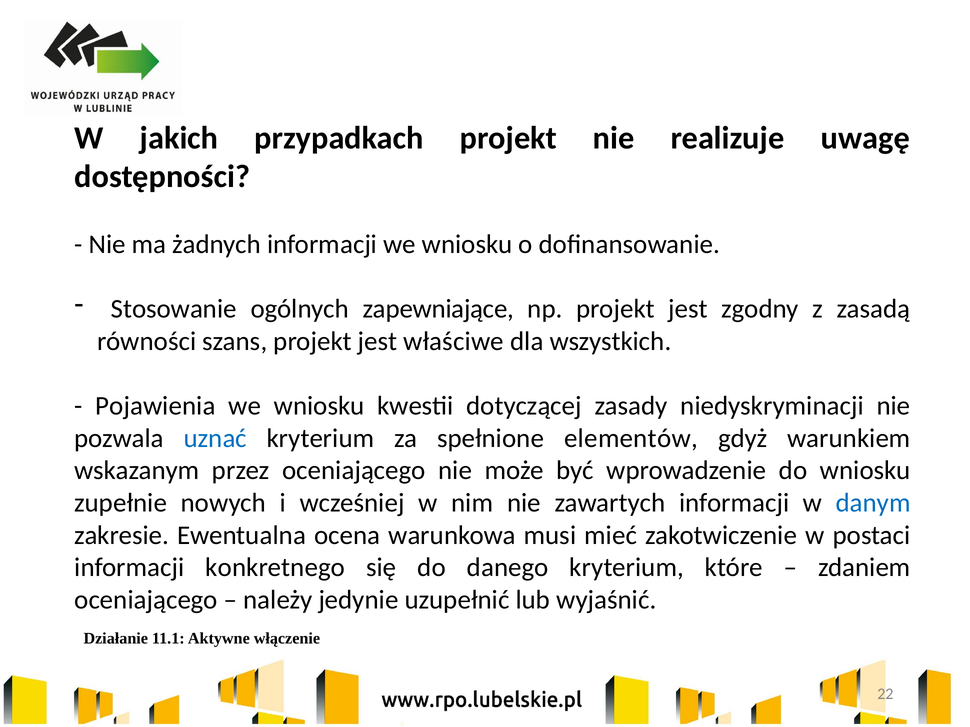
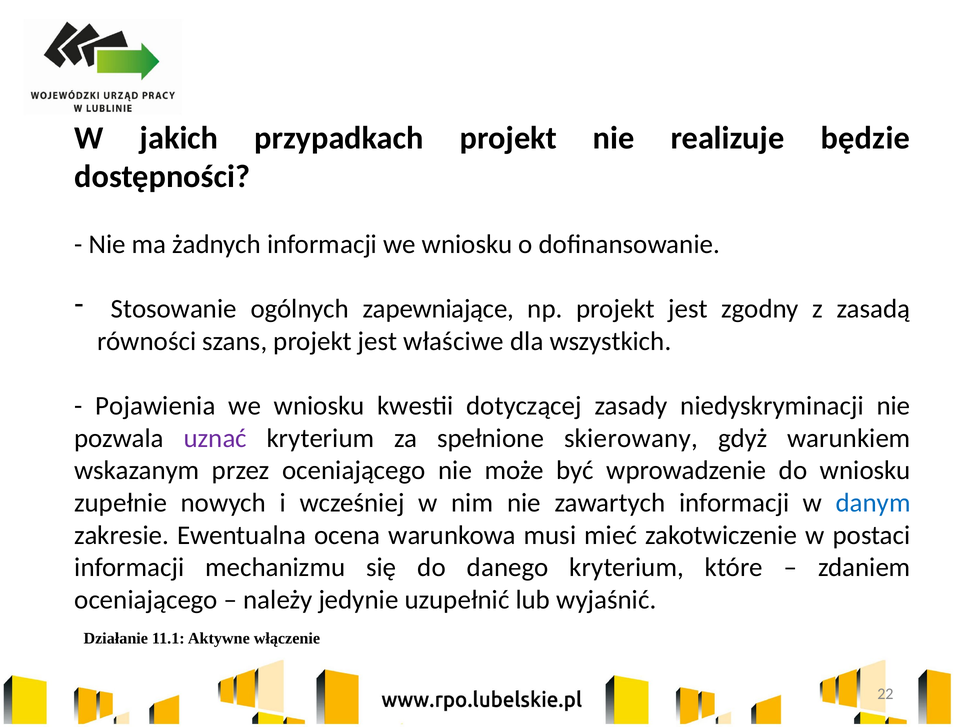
uwagę: uwagę -> będzie
uznać colour: blue -> purple
elementów: elementów -> skierowany
konkretnego: konkretnego -> mechanizmu
